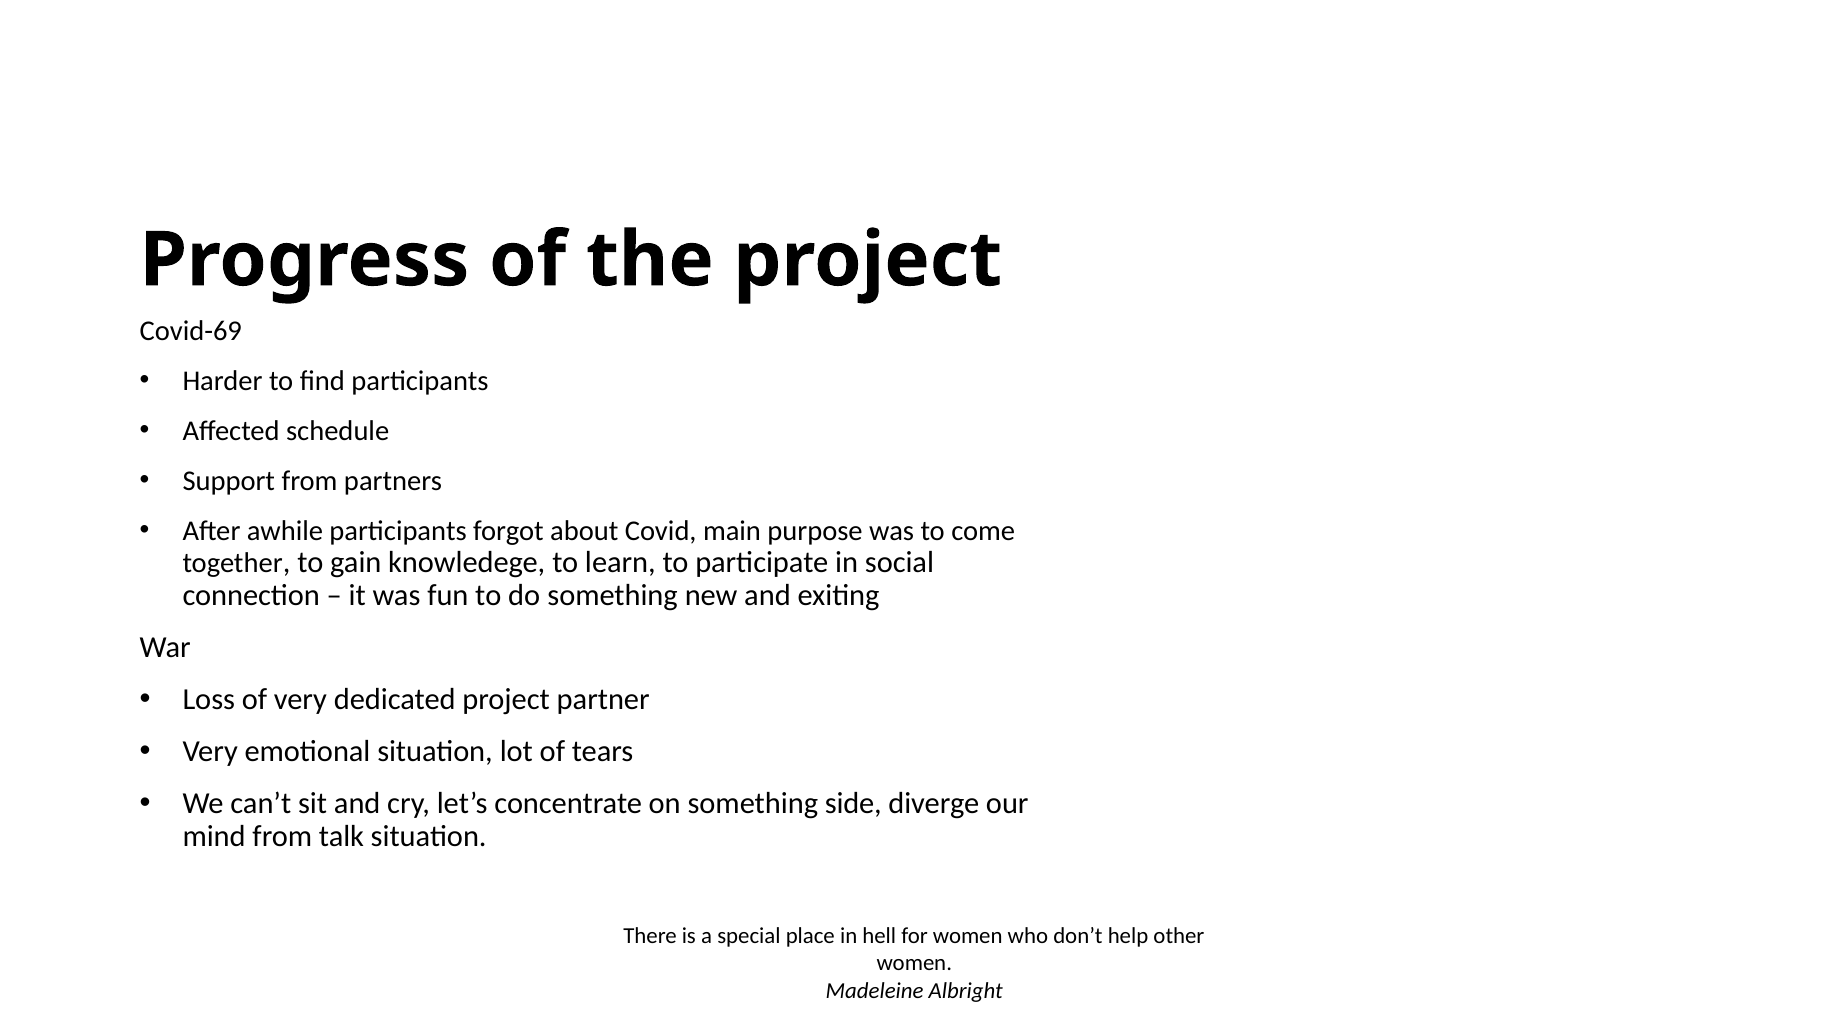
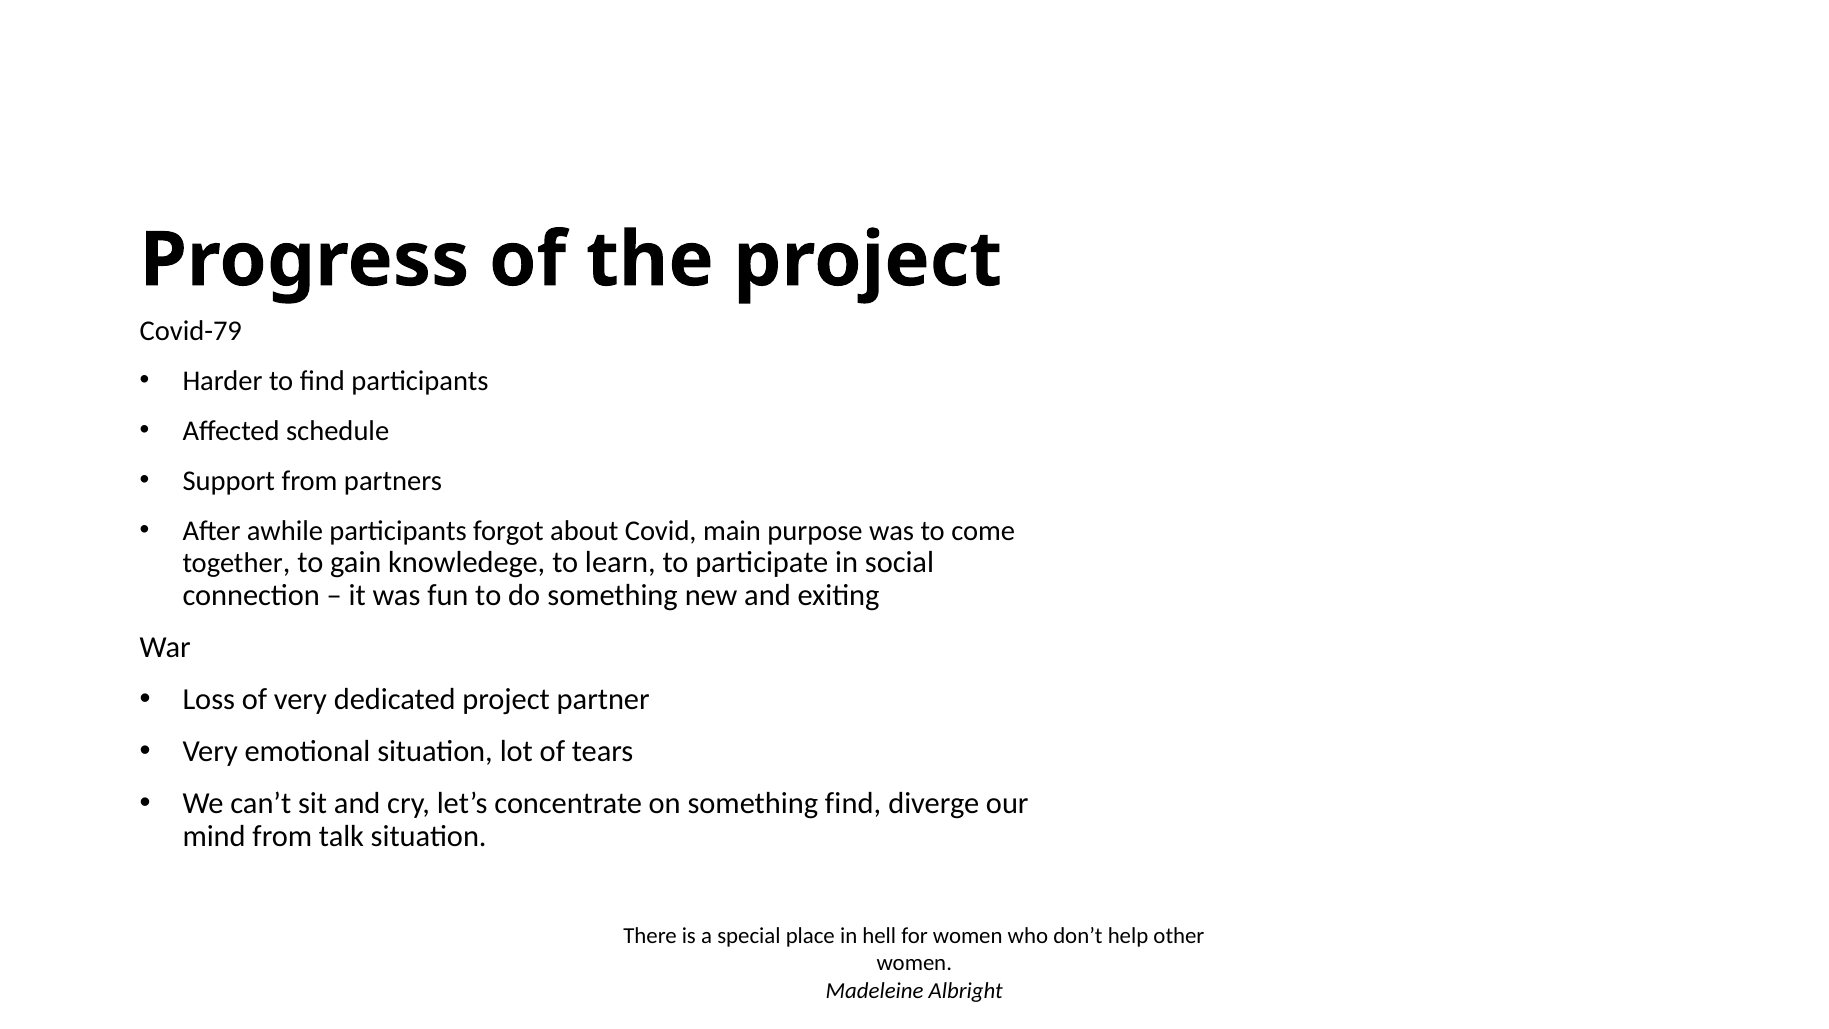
Covid-69: Covid-69 -> Covid-79
something side: side -> find
